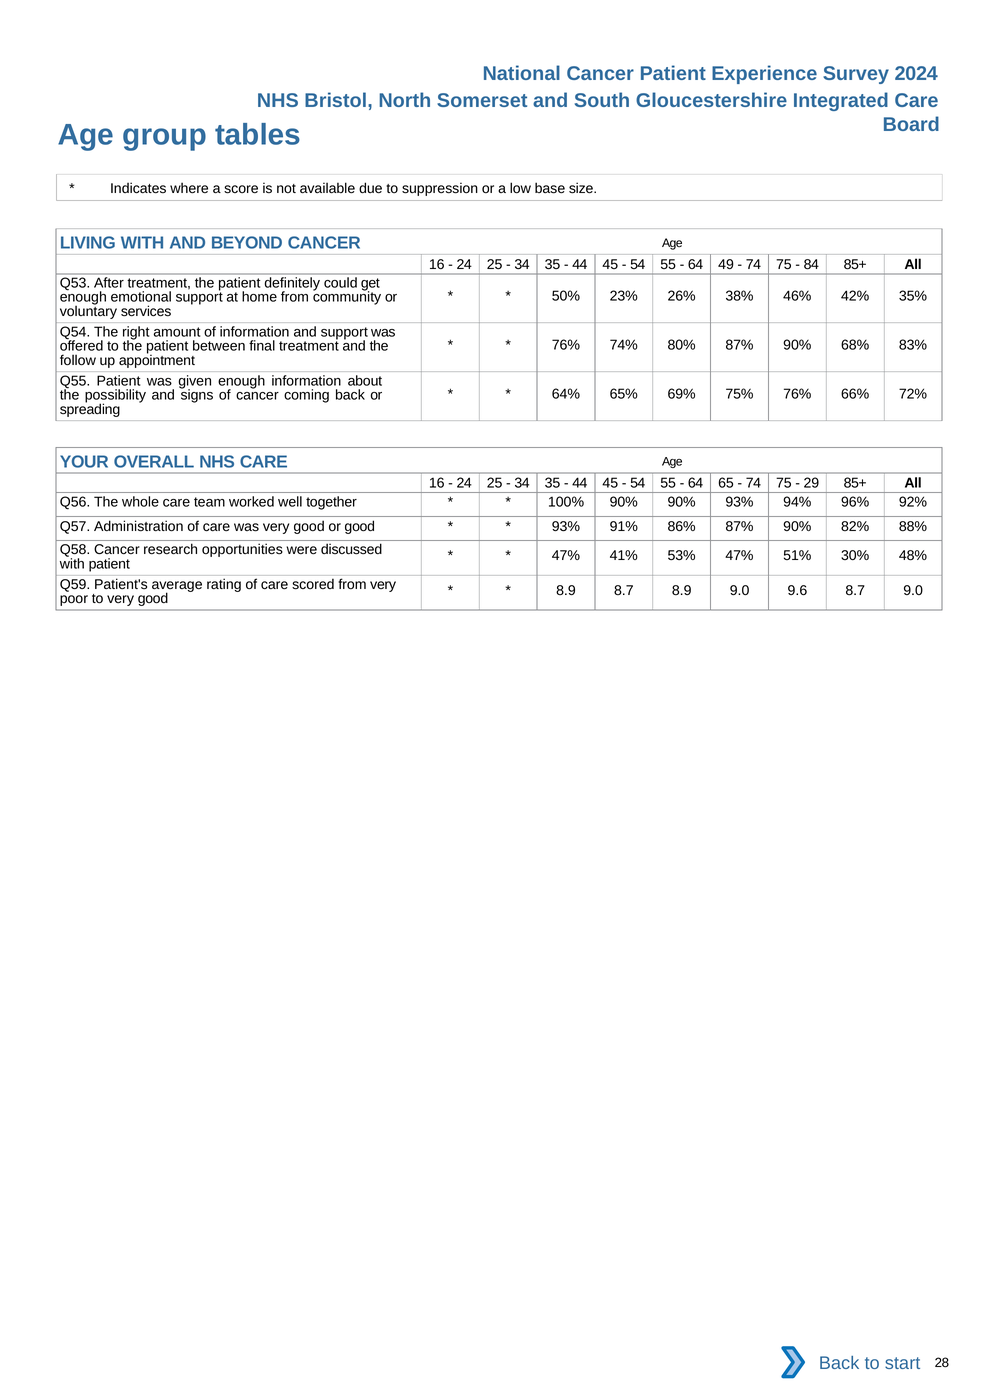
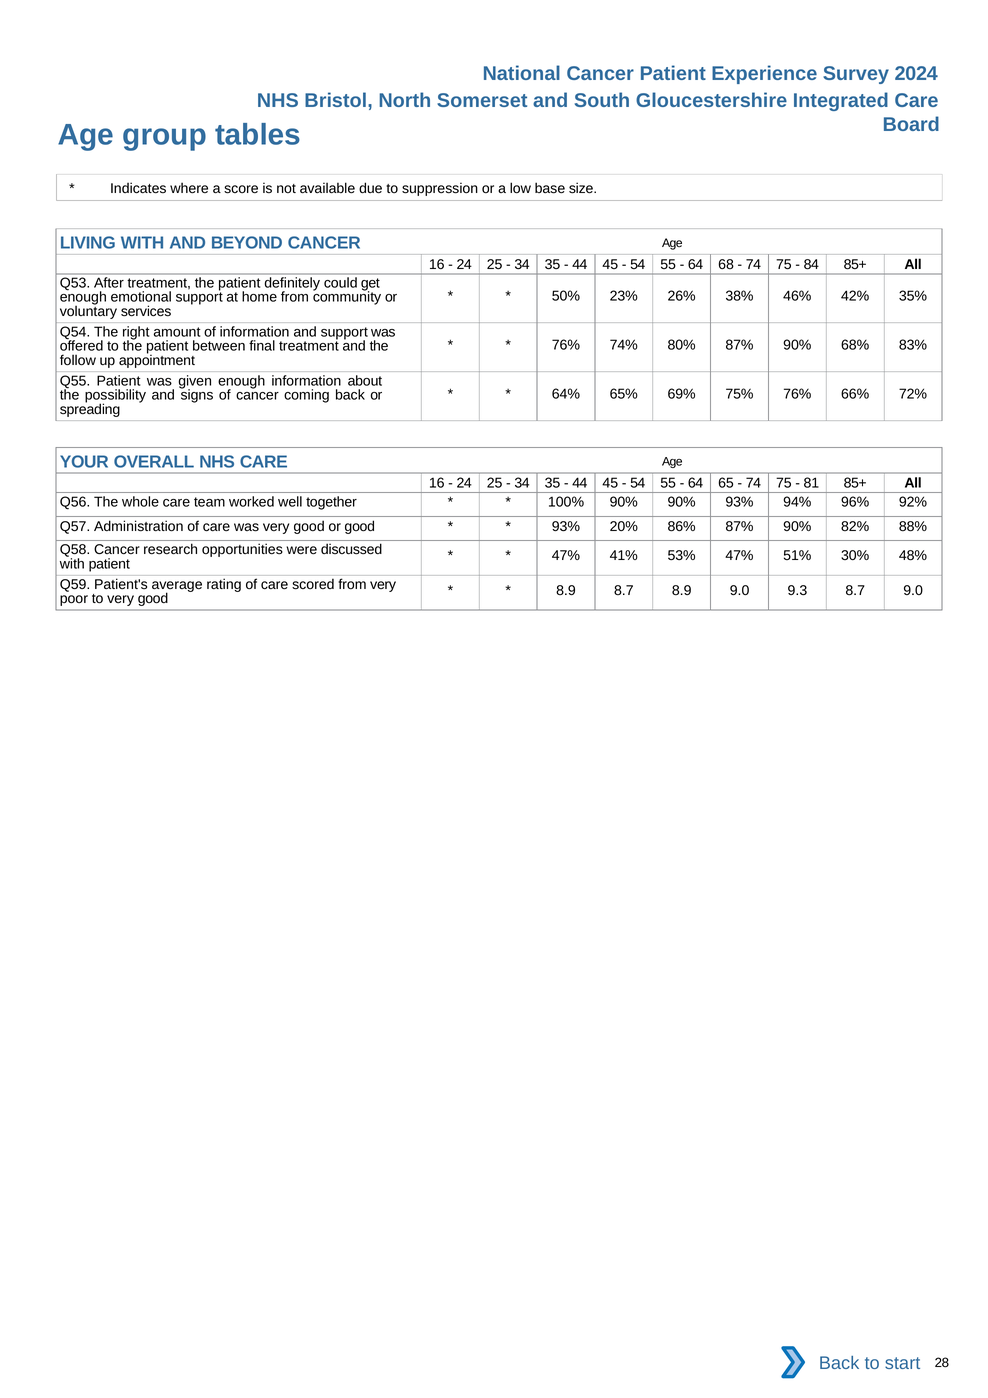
49: 49 -> 68
29: 29 -> 81
91%: 91% -> 20%
9.6: 9.6 -> 9.3
